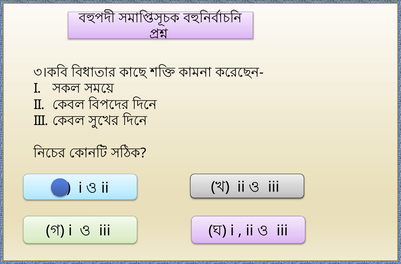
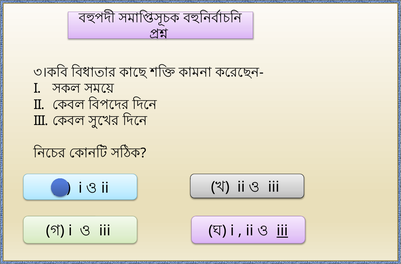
iii at (282, 231) underline: none -> present
